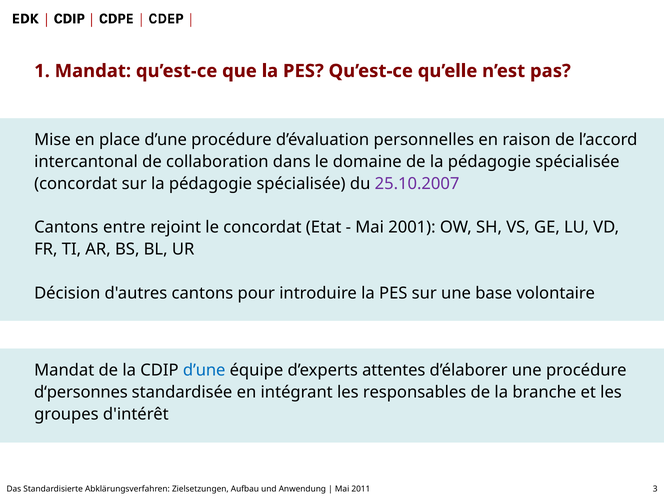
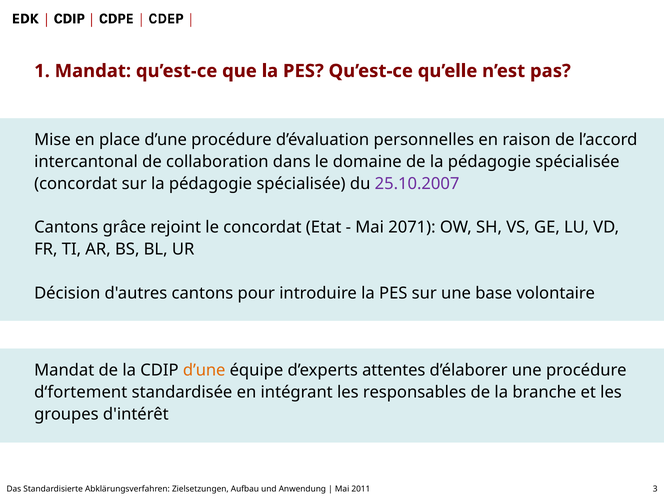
entre: entre -> grâce
2001: 2001 -> 2071
d’une at (204, 370) colour: blue -> orange
d‘personnes: d‘personnes -> d‘fortement
